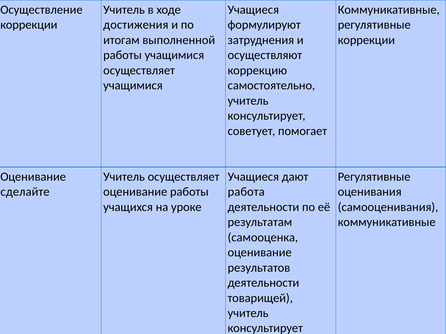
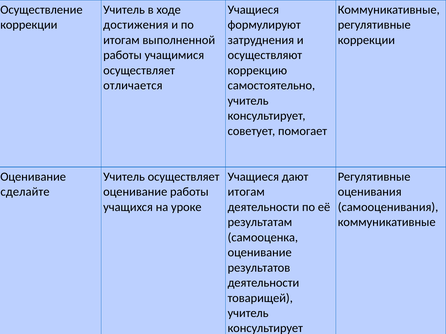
учащимися at (133, 86): учащимися -> отличается
работа at (246, 192): работа -> итогам
